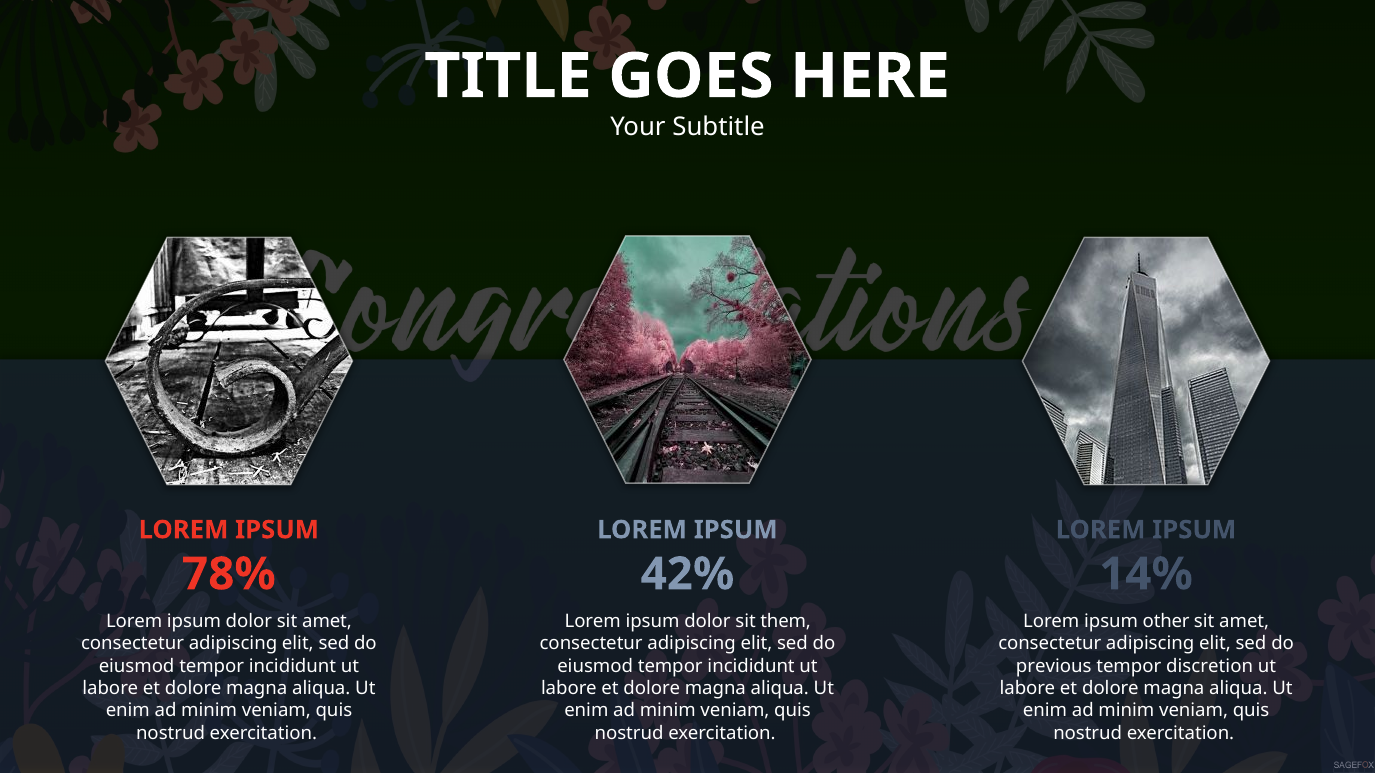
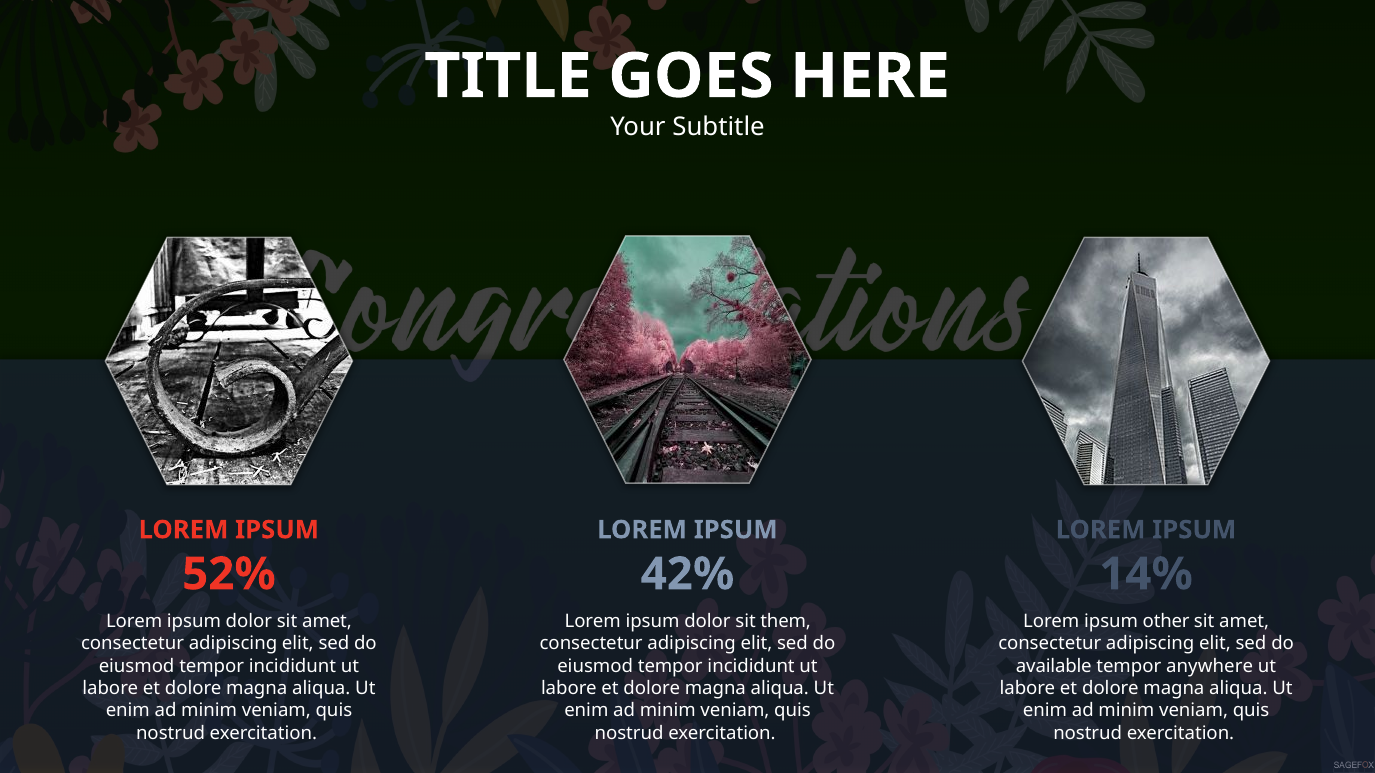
78%: 78% -> 52%
previous: previous -> available
discretion: discretion -> anywhere
